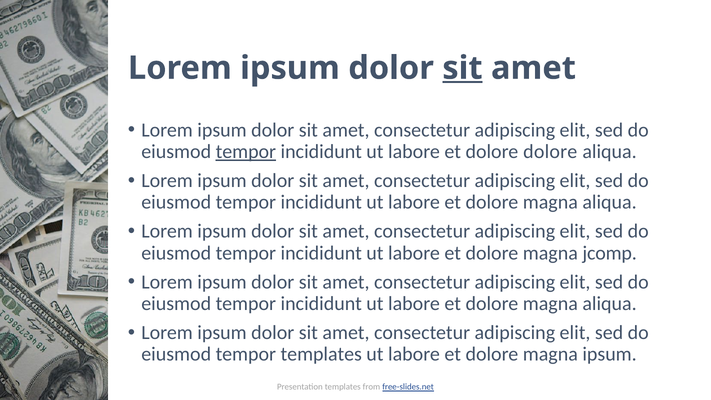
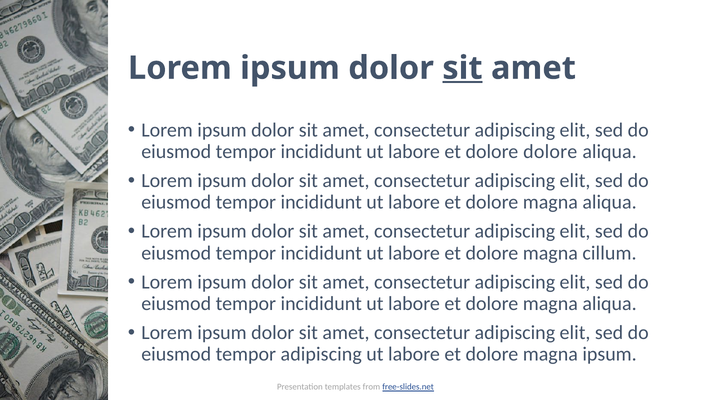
tempor at (246, 152) underline: present -> none
jcomp: jcomp -> cillum
tempor templates: templates -> adipiscing
